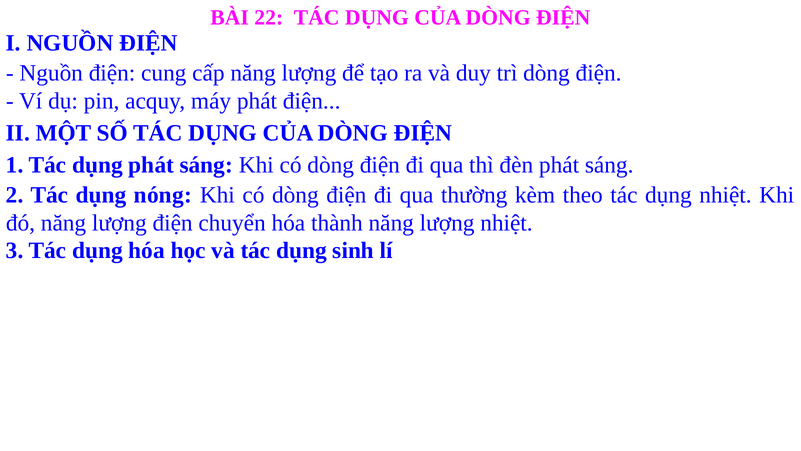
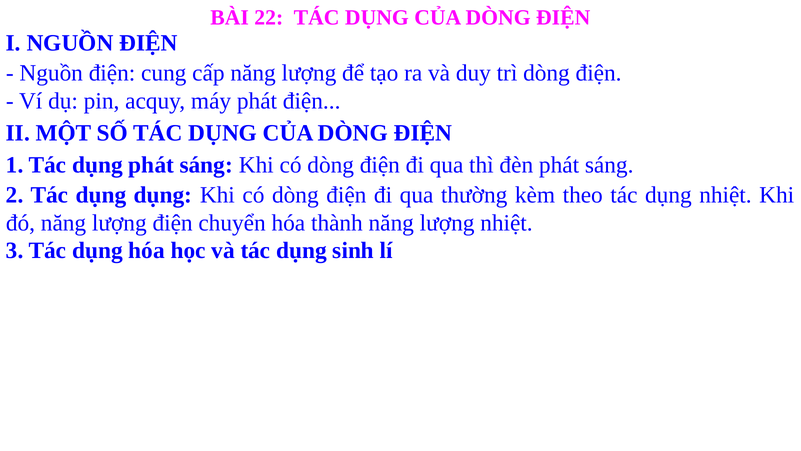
dụng nóng: nóng -> dụng
